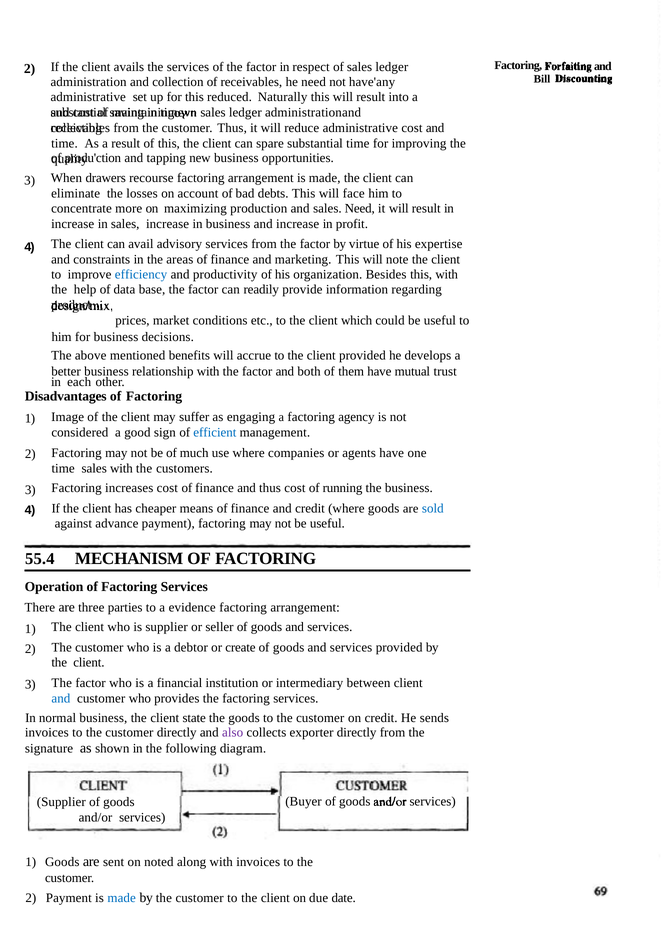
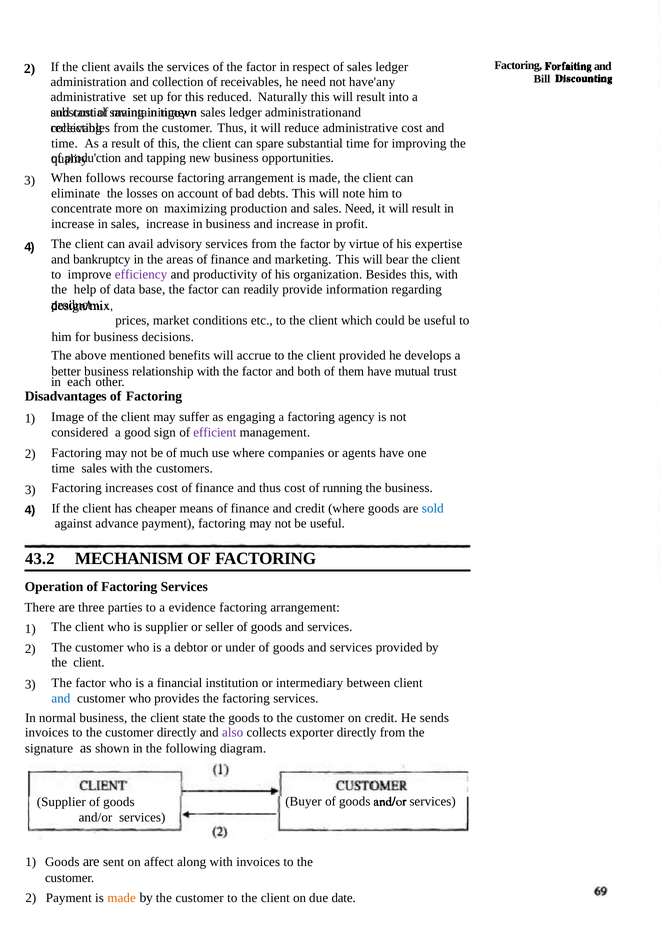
drawers: drawers -> follows
face: face -> note
constraints: constraints -> bankruptcy
note: note -> bear
efficiency colour: blue -> purple
efficient colour: blue -> purple
55.4: 55.4 -> 43.2
create: create -> under
noted: noted -> affect
made at (122, 897) colour: blue -> orange
